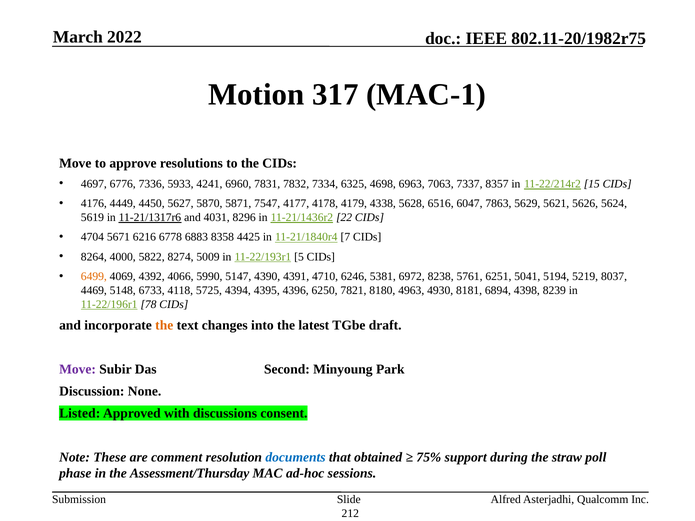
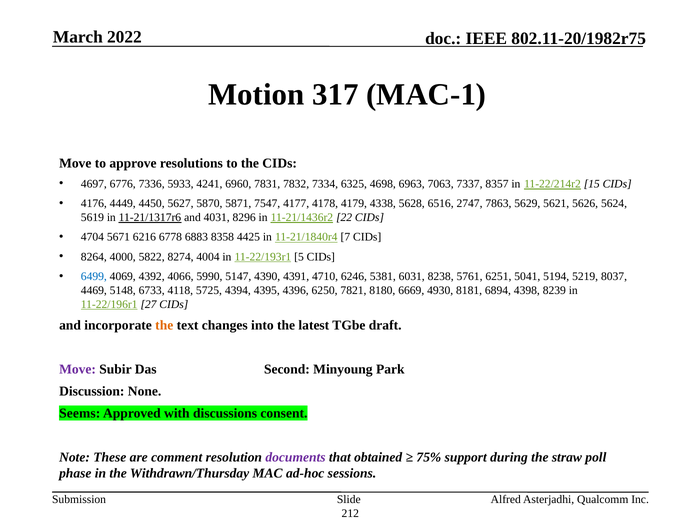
6047: 6047 -> 2747
5009: 5009 -> 4004
6499 colour: orange -> blue
6972: 6972 -> 6031
4963: 4963 -> 6669
78: 78 -> 27
Listed: Listed -> Seems
documents colour: blue -> purple
Assessment/Thursday: Assessment/Thursday -> Withdrawn/Thursday
